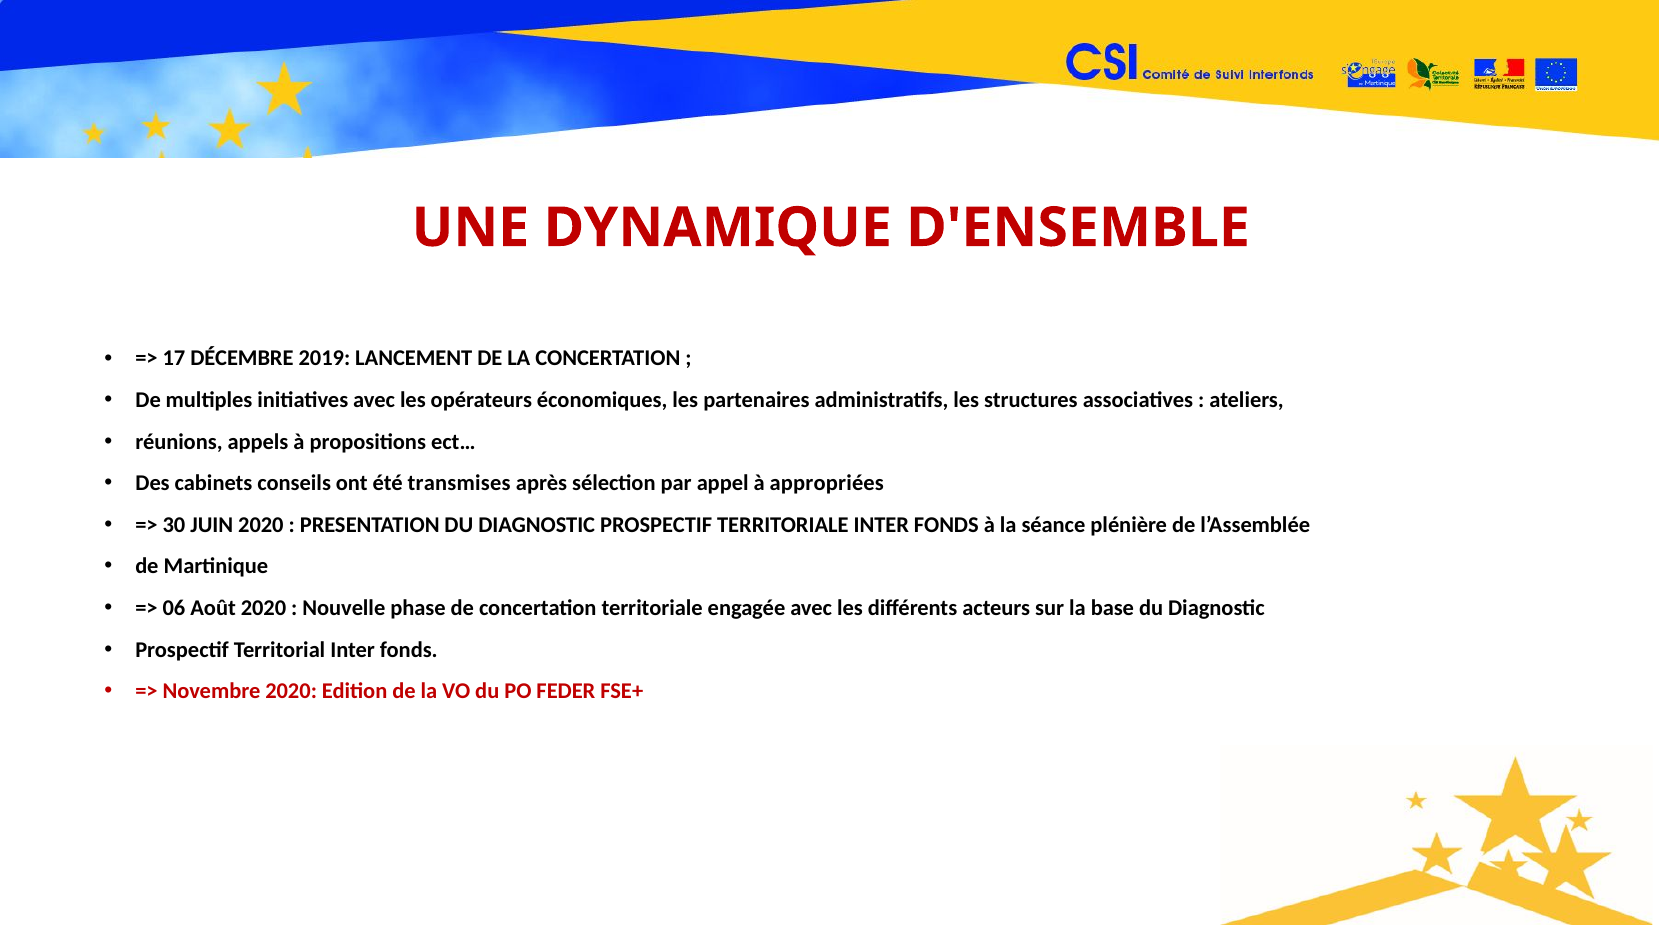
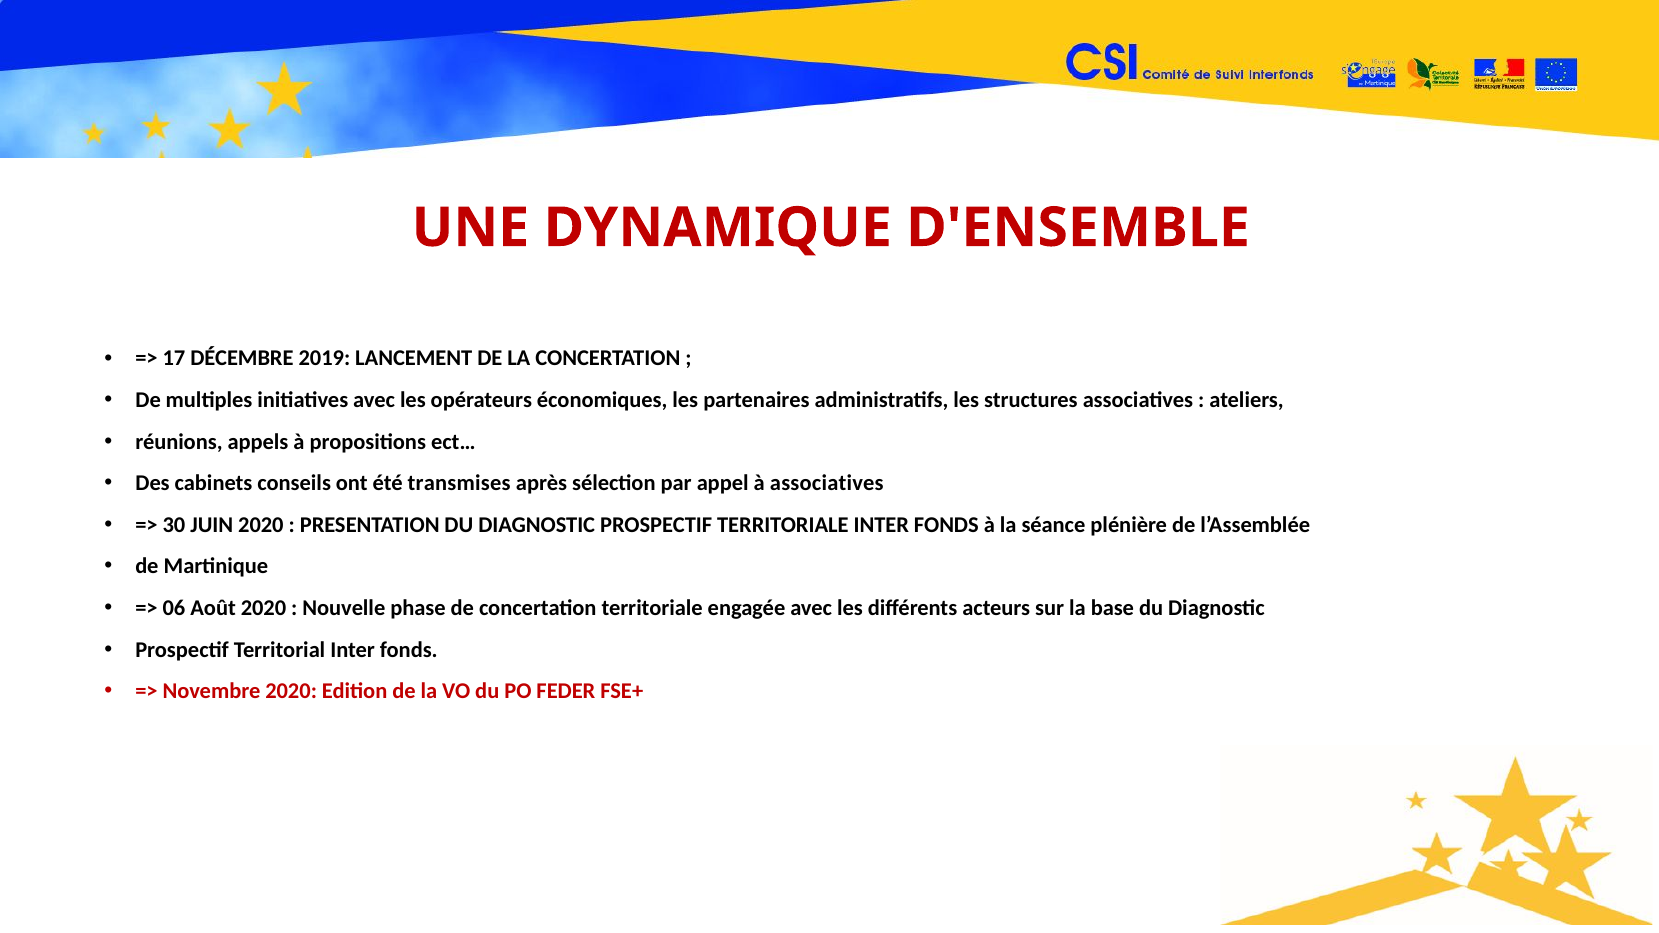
à appropriées: appropriées -> associatives
